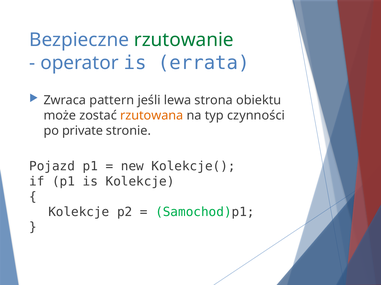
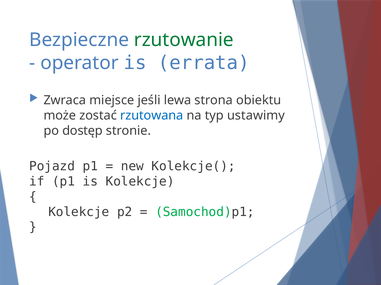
pattern: pattern -> miejsce
rzutowana colour: orange -> blue
czynności: czynności -> ustawimy
private: private -> dostęp
